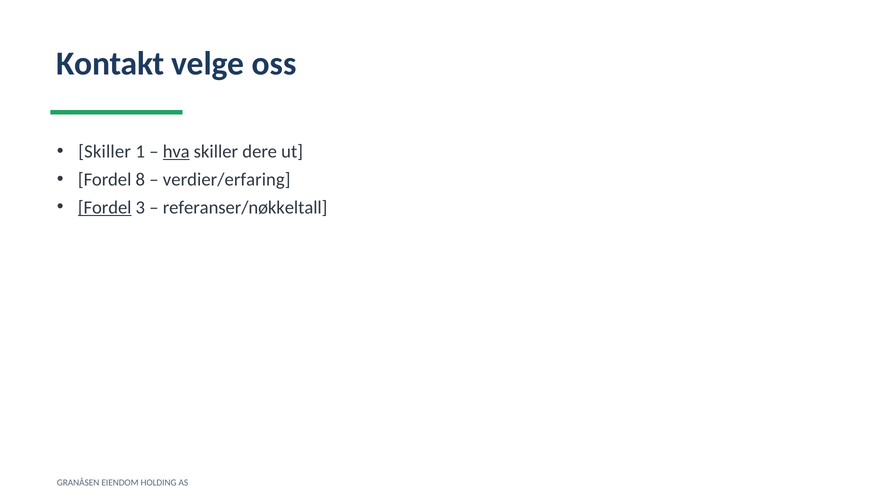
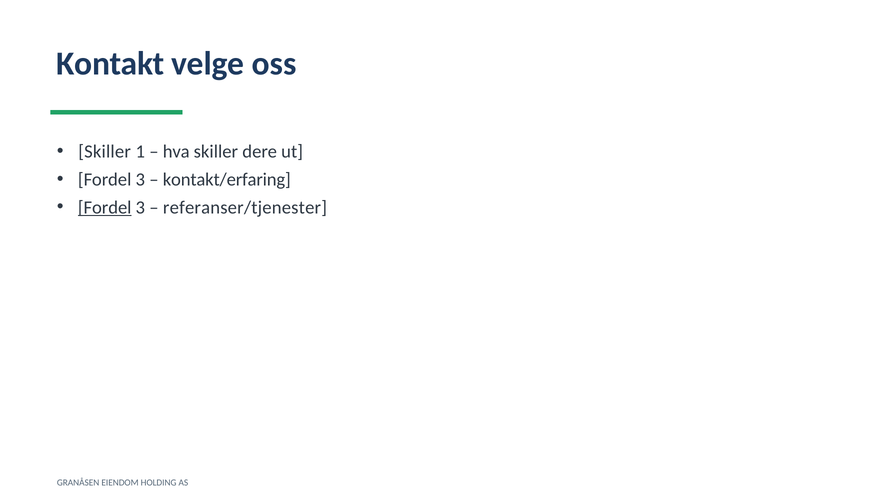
hva underline: present -> none
8 at (140, 180): 8 -> 3
verdier/erfaring: verdier/erfaring -> kontakt/erfaring
referanser/nøkkeltall: referanser/nøkkeltall -> referanser/tjenester
